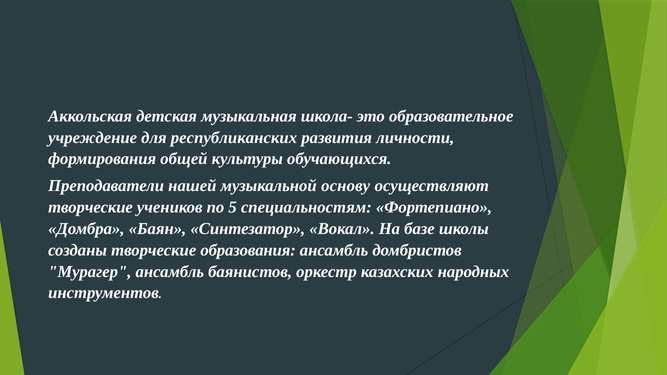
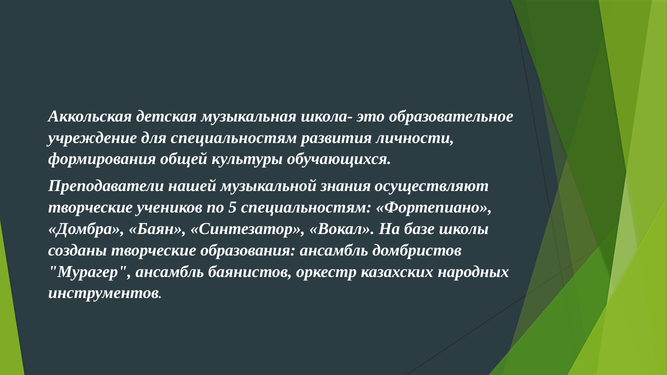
для республиканских: республиканских -> специальностям
основу: основу -> знания
